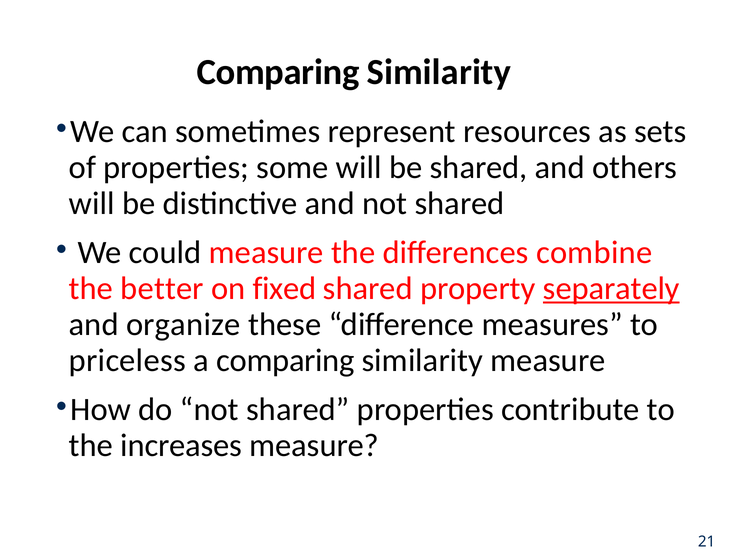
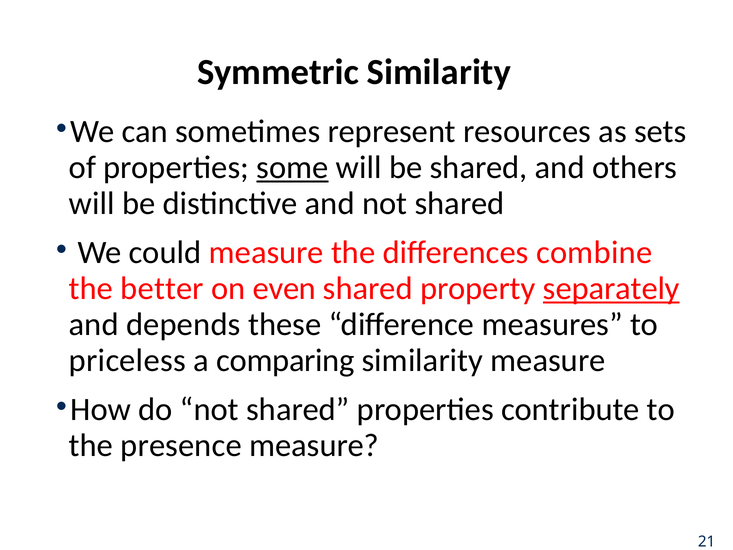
Comparing at (278, 72): Comparing -> Symmetric
some underline: none -> present
fixed: fixed -> even
organize: organize -> depends
increases: increases -> presence
